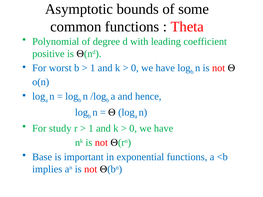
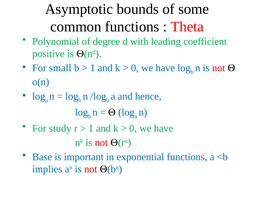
worst: worst -> small
